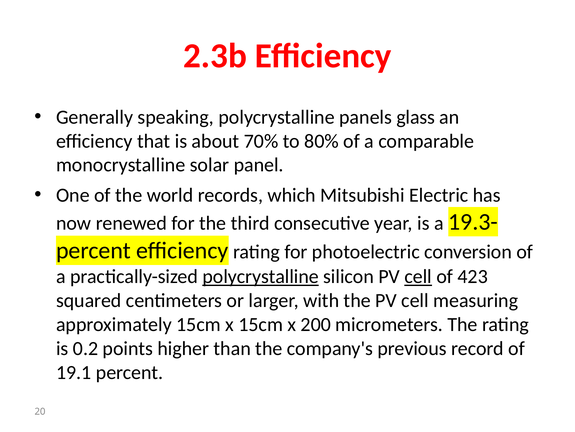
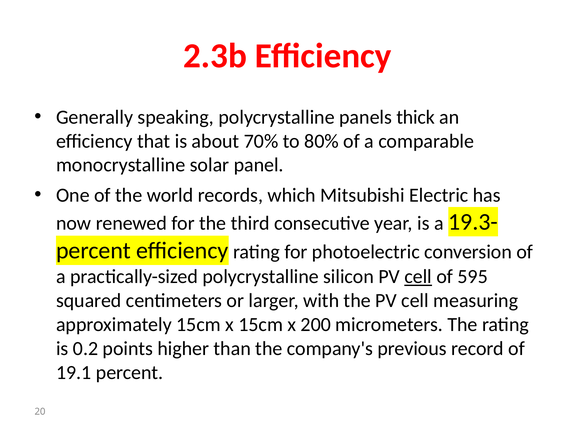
glass: glass -> thick
polycrystalline at (261, 276) underline: present -> none
423: 423 -> 595
